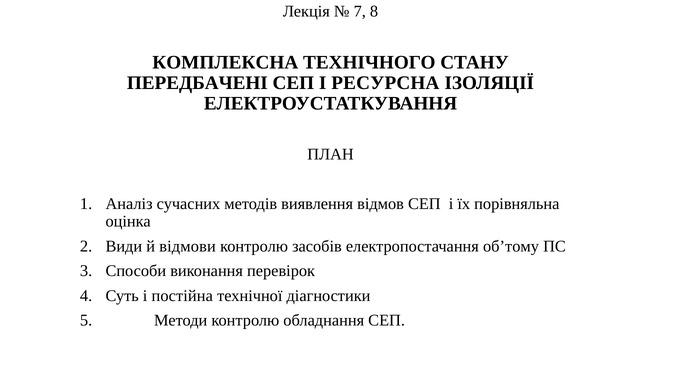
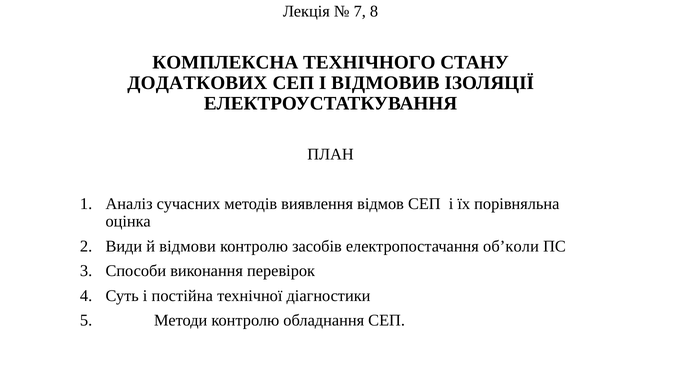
ПЕРЕДБАЧЕНІ: ПЕРЕДБАЧЕНІ -> ДОДАТКОВИХ
РЕСУРСНА: РЕСУРСНА -> ВІДМОВИВ
об’тому: об’тому -> об’коли
